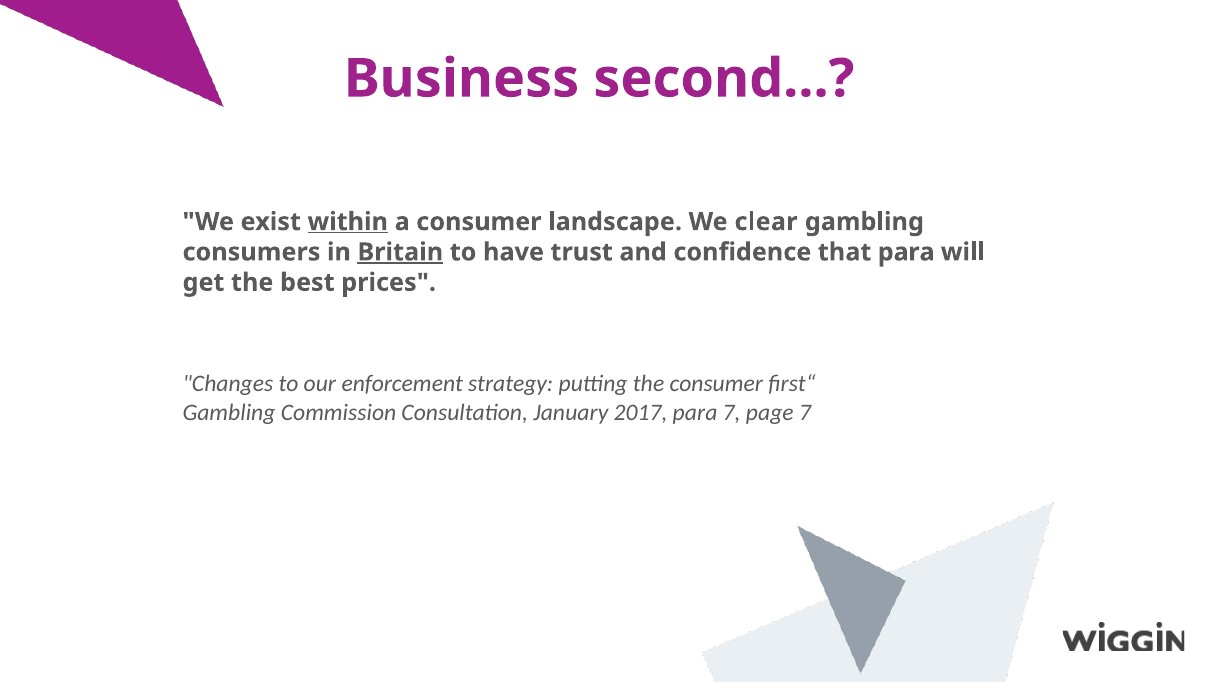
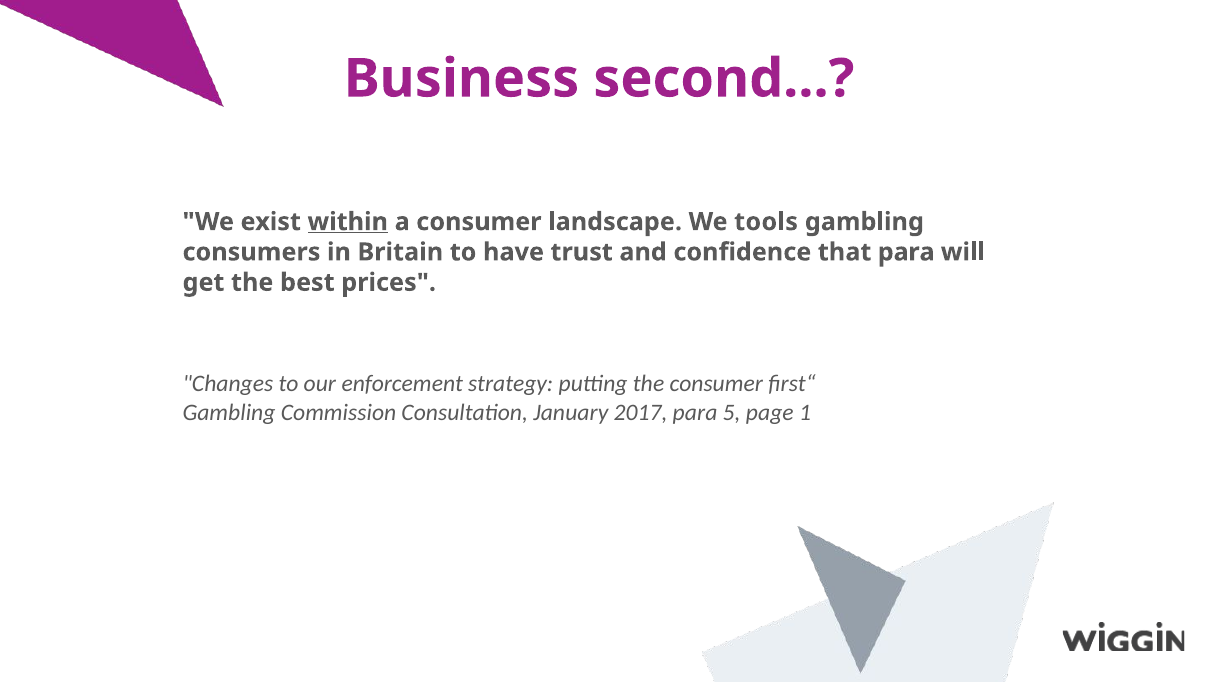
clear: clear -> tools
Britain underline: present -> none
para 7: 7 -> 5
page 7: 7 -> 1
